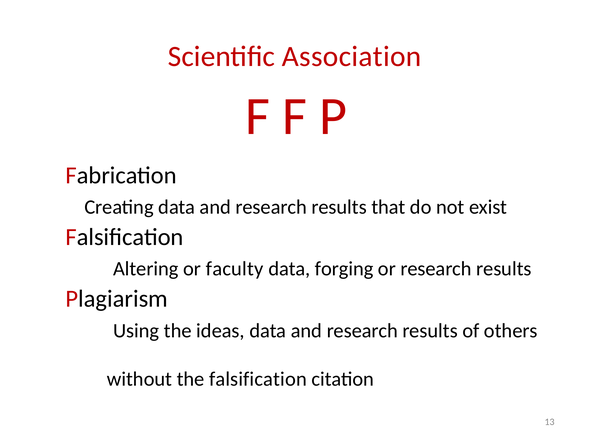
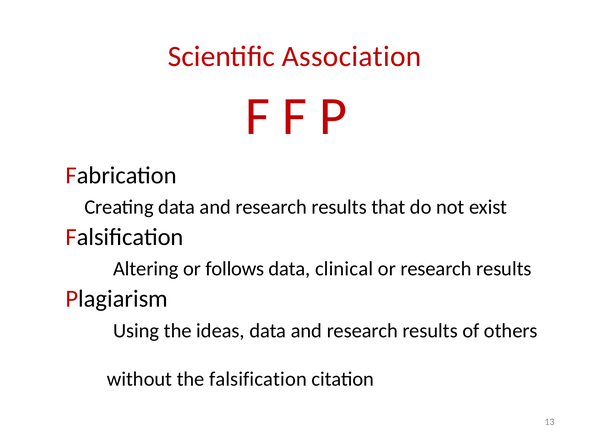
faculty: faculty -> follows
forging: forging -> clinical
